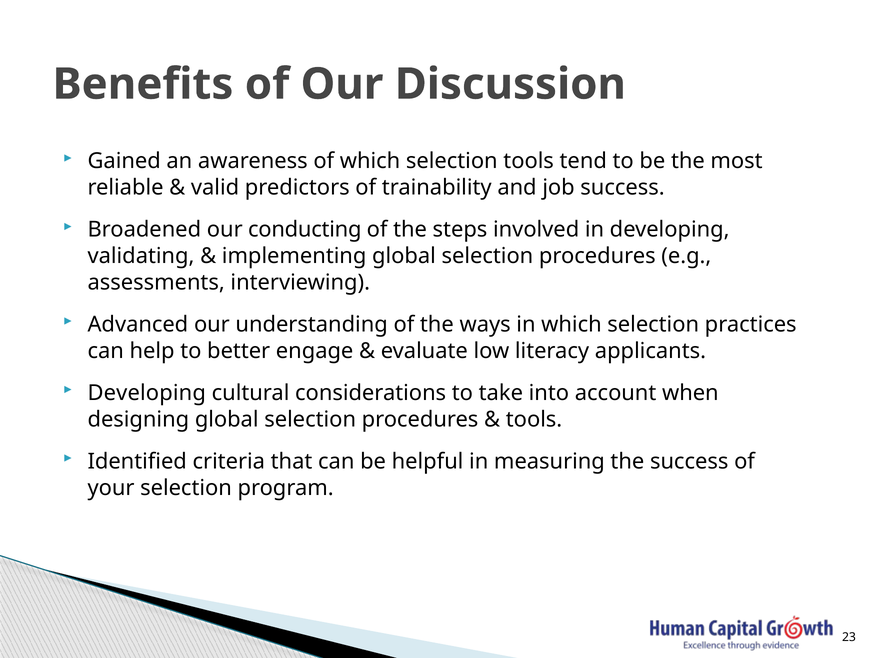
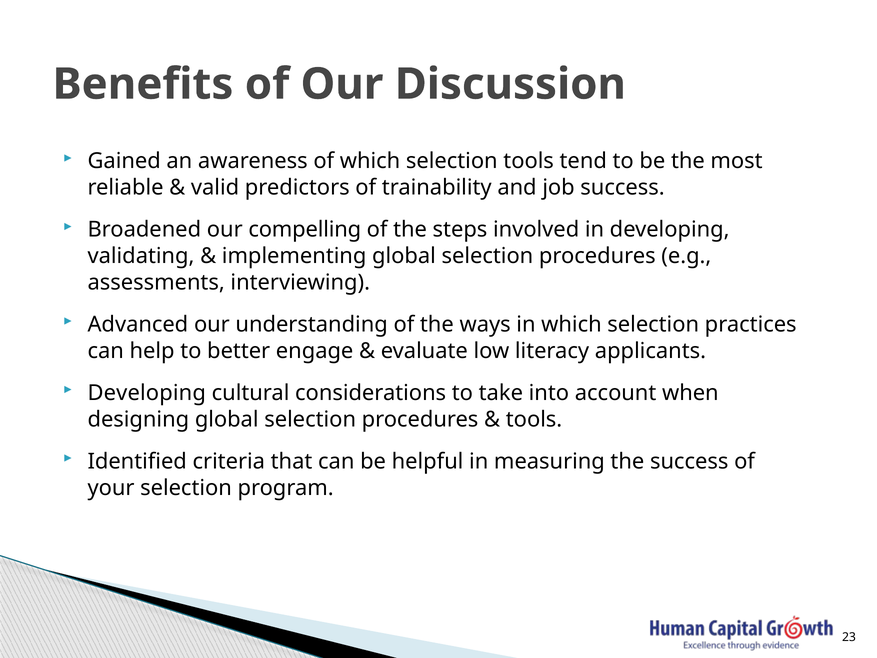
conducting: conducting -> compelling
